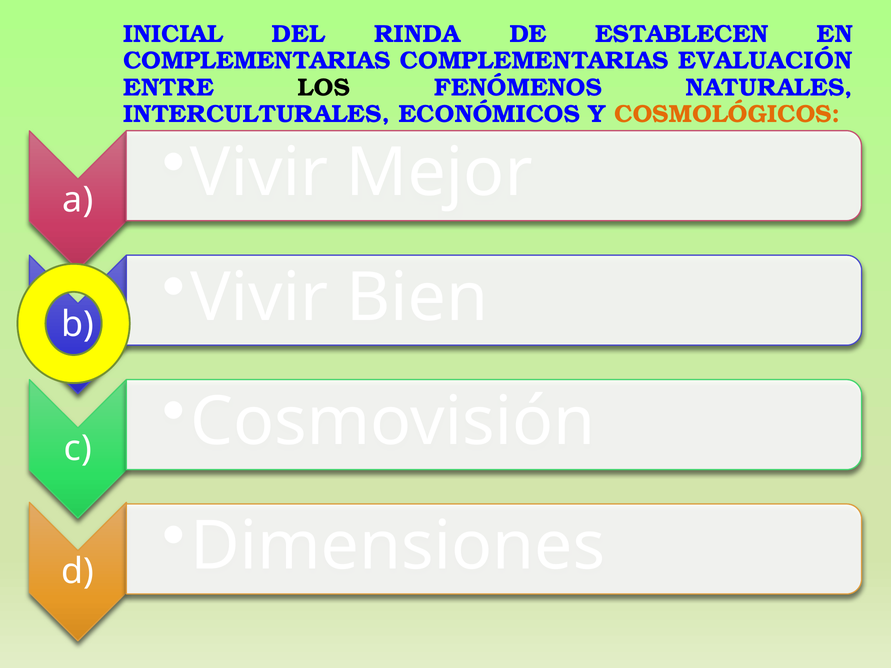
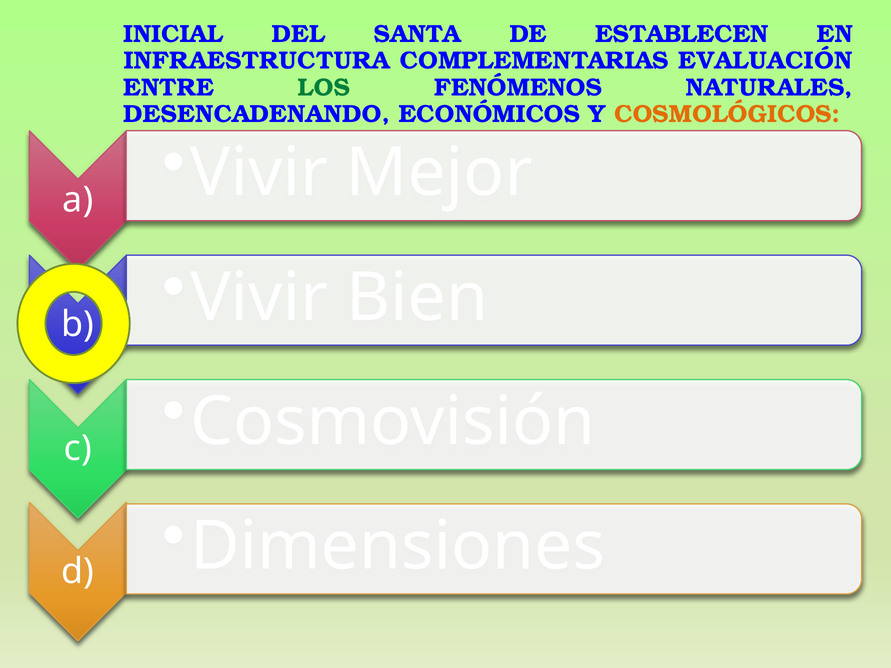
RINDA: RINDA -> SANTA
COMPLEMENTARIAS at (257, 61): COMPLEMENTARIAS -> INFRAESTRUCTURA
LOS colour: black -> green
INTERCULTURALES: INTERCULTURALES -> DESENCADENANDO
